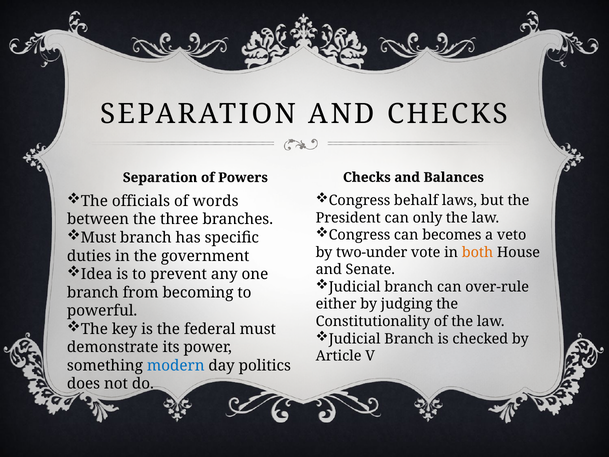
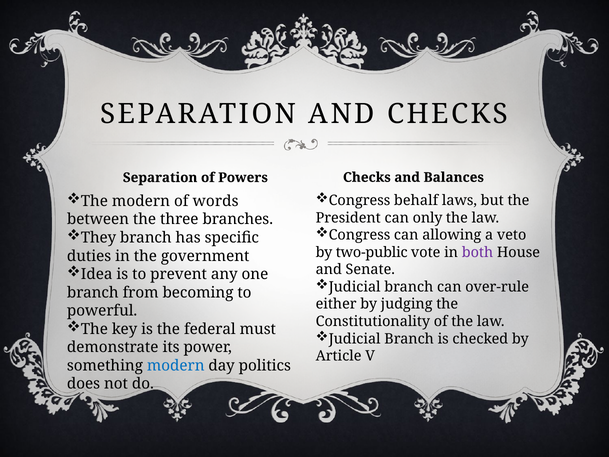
The officials: officials -> modern
becomes: becomes -> allowing
Must at (99, 238): Must -> They
two-under: two-under -> two-public
both colour: orange -> purple
